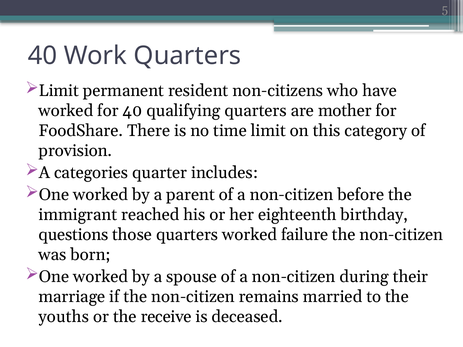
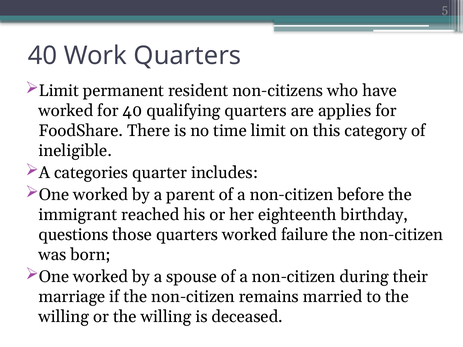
mother: mother -> applies
provision: provision -> ineligible
youths at (64, 317): youths -> willing
or the receive: receive -> willing
